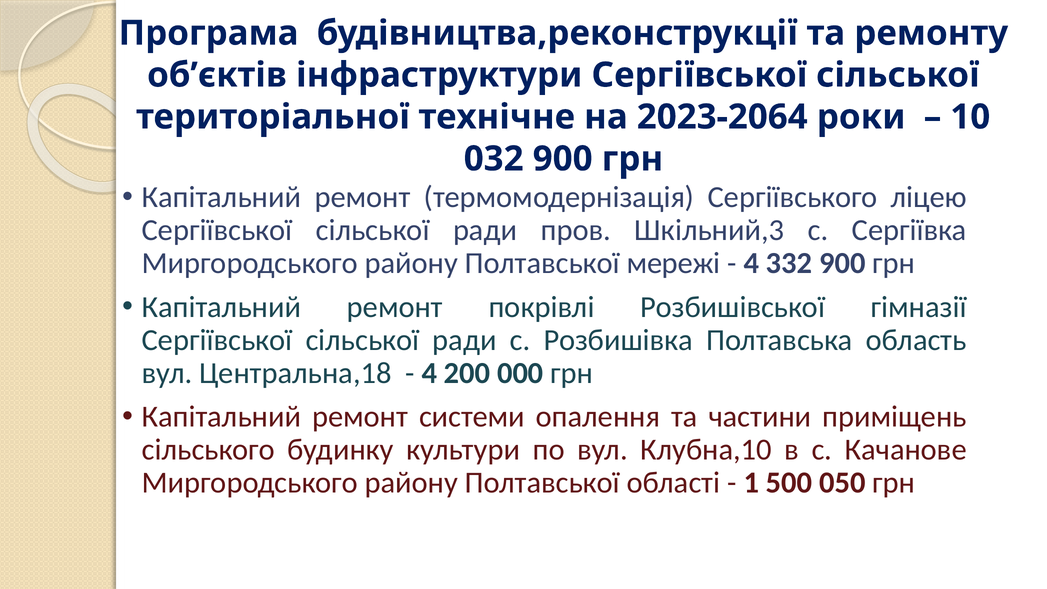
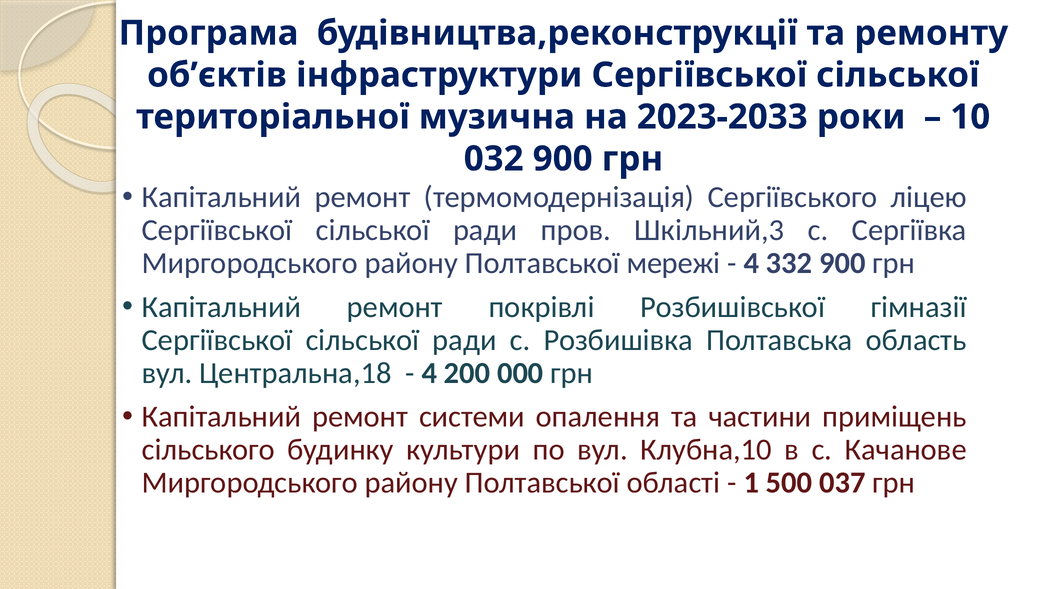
технічне: технічне -> музична
2023-2064: 2023-2064 -> 2023-2033
050: 050 -> 037
